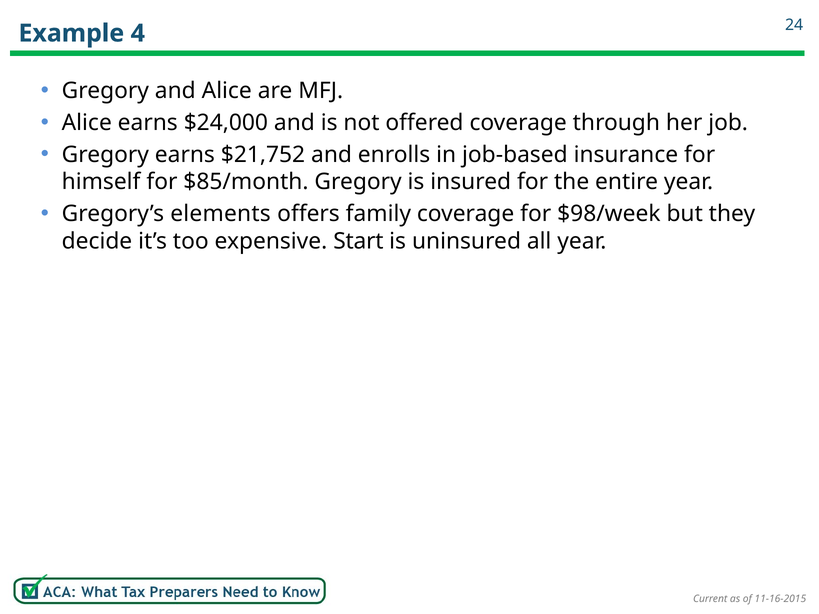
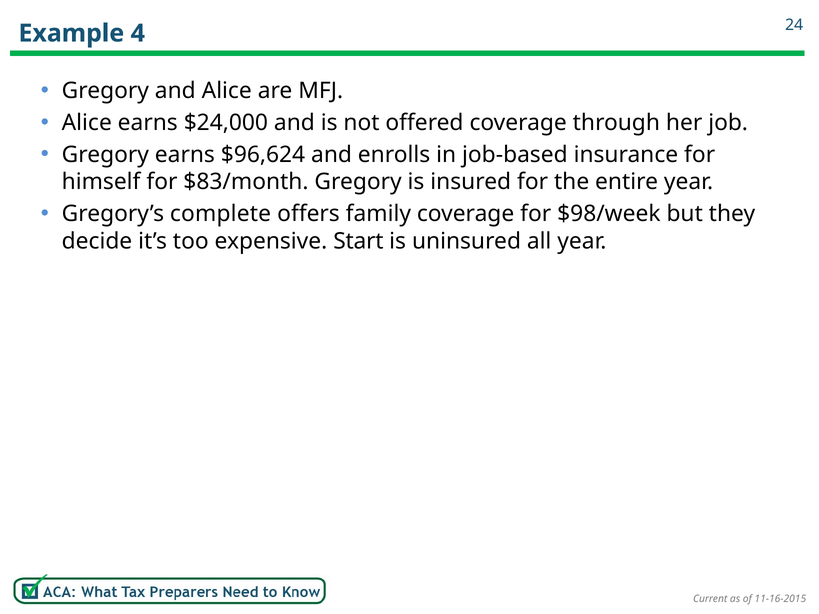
$21,752: $21,752 -> $96,624
$85/month: $85/month -> $83/month
elements: elements -> complete
